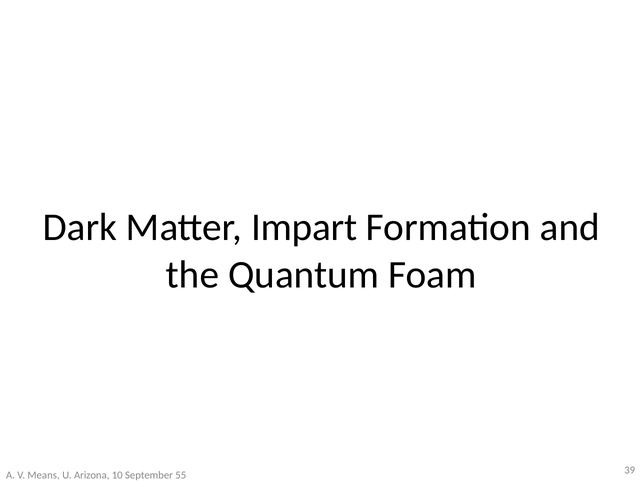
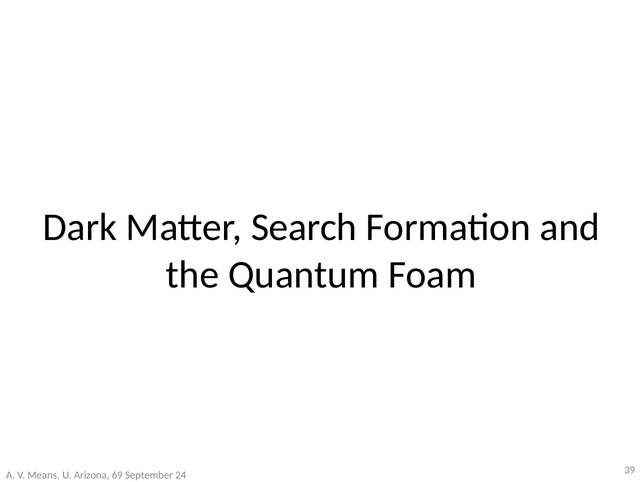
Impart: Impart -> Search
10: 10 -> 69
55: 55 -> 24
